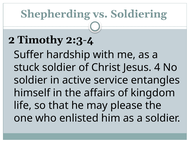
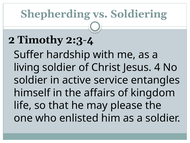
stuck: stuck -> living
